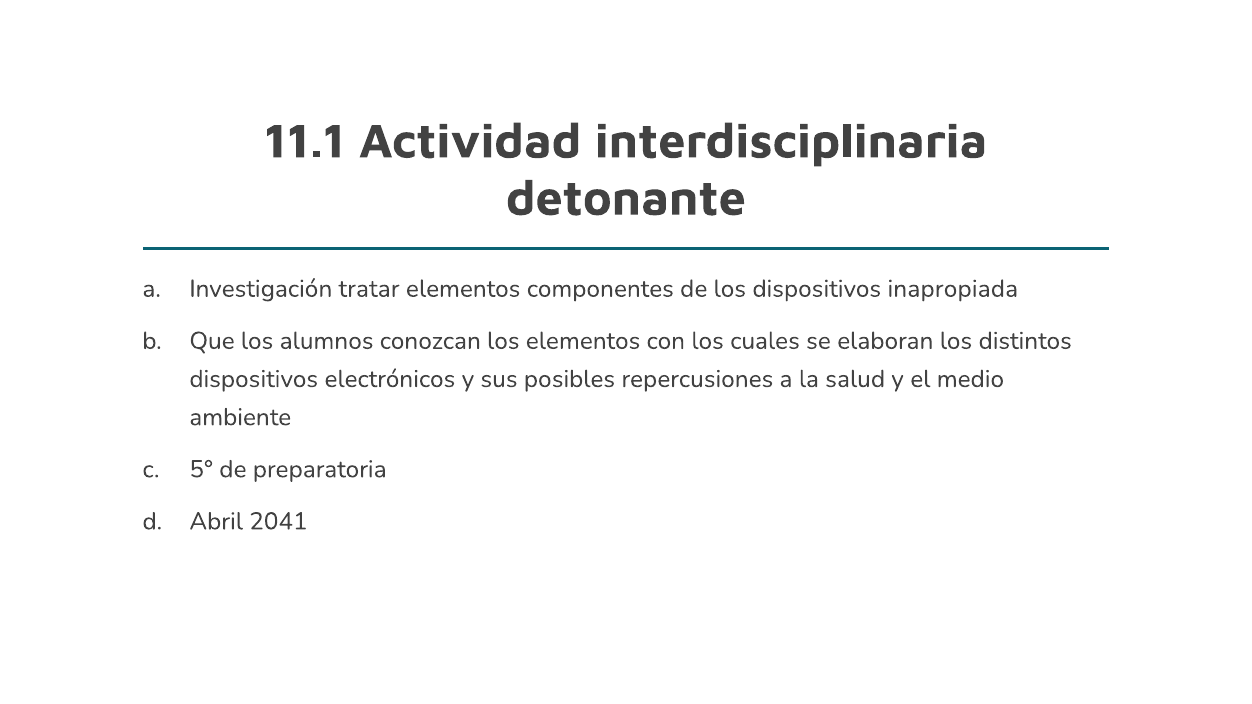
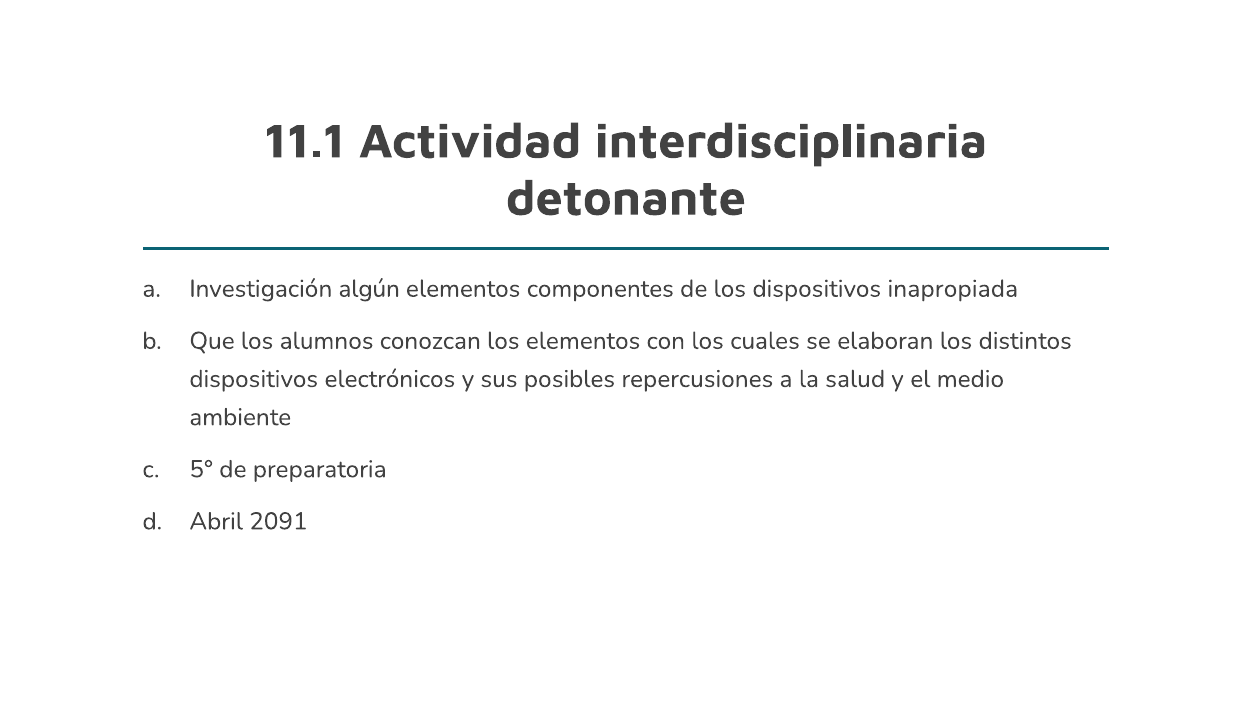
tratar: tratar -> algún
2041: 2041 -> 2091
